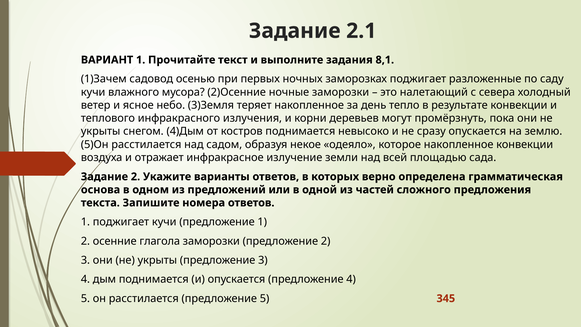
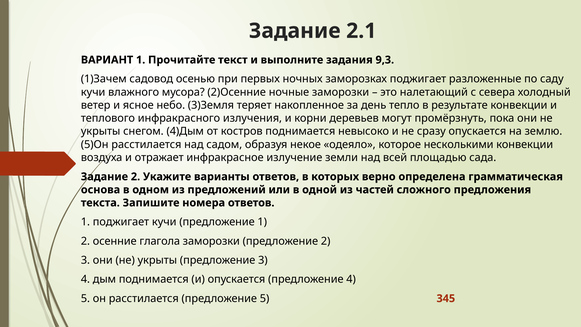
8,1: 8,1 -> 9,3
которое накопленное: накопленное -> несколькими
